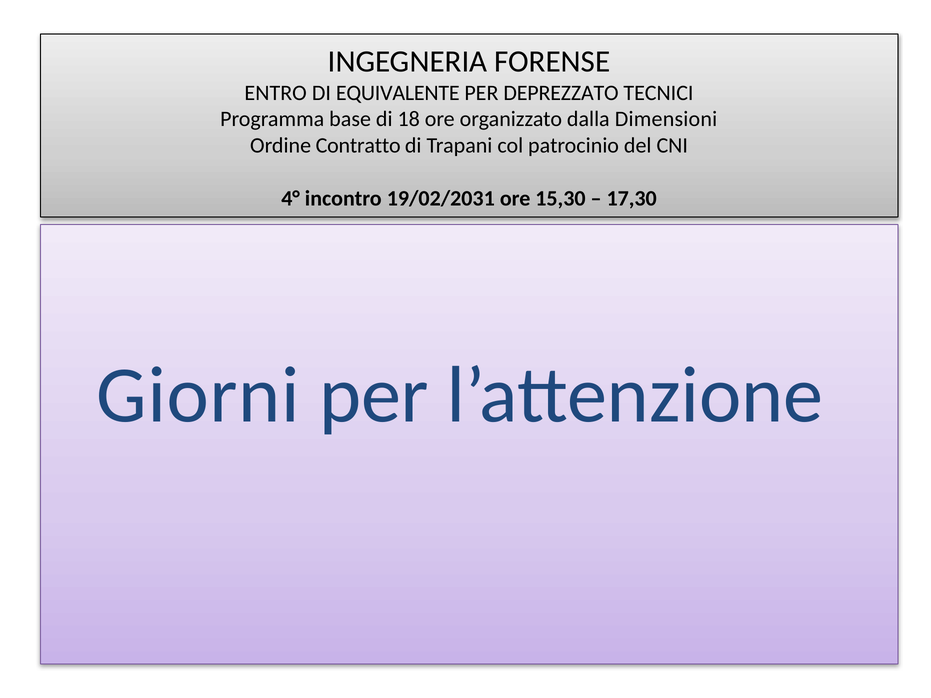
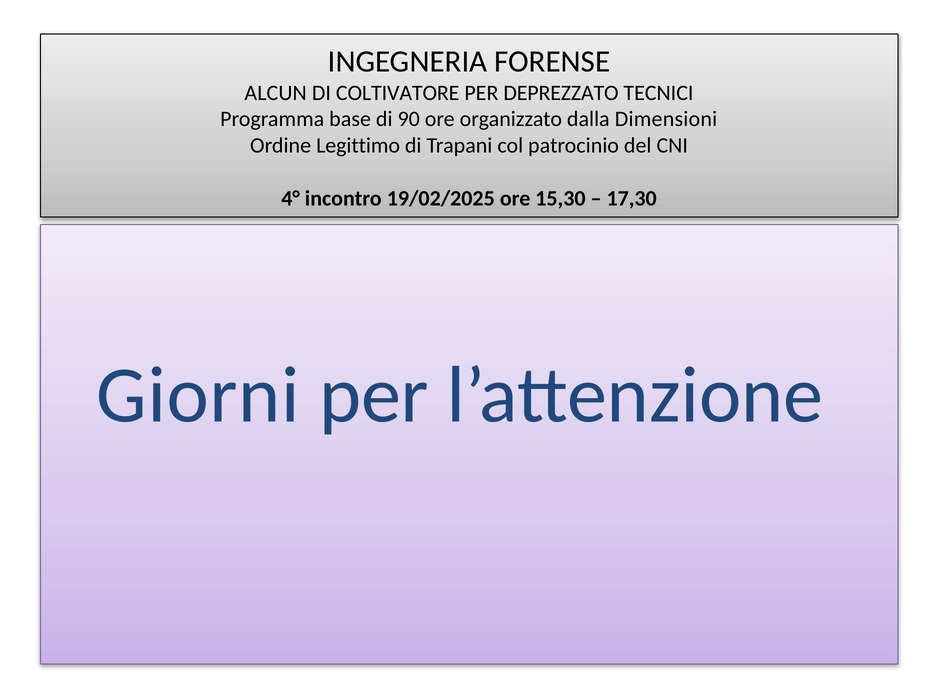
ENTRO: ENTRO -> ALCUN
EQUIVALENTE: EQUIVALENTE -> COLTIVATORE
18: 18 -> 90
Contratto: Contratto -> Legittimo
19/02/2031: 19/02/2031 -> 19/02/2025
